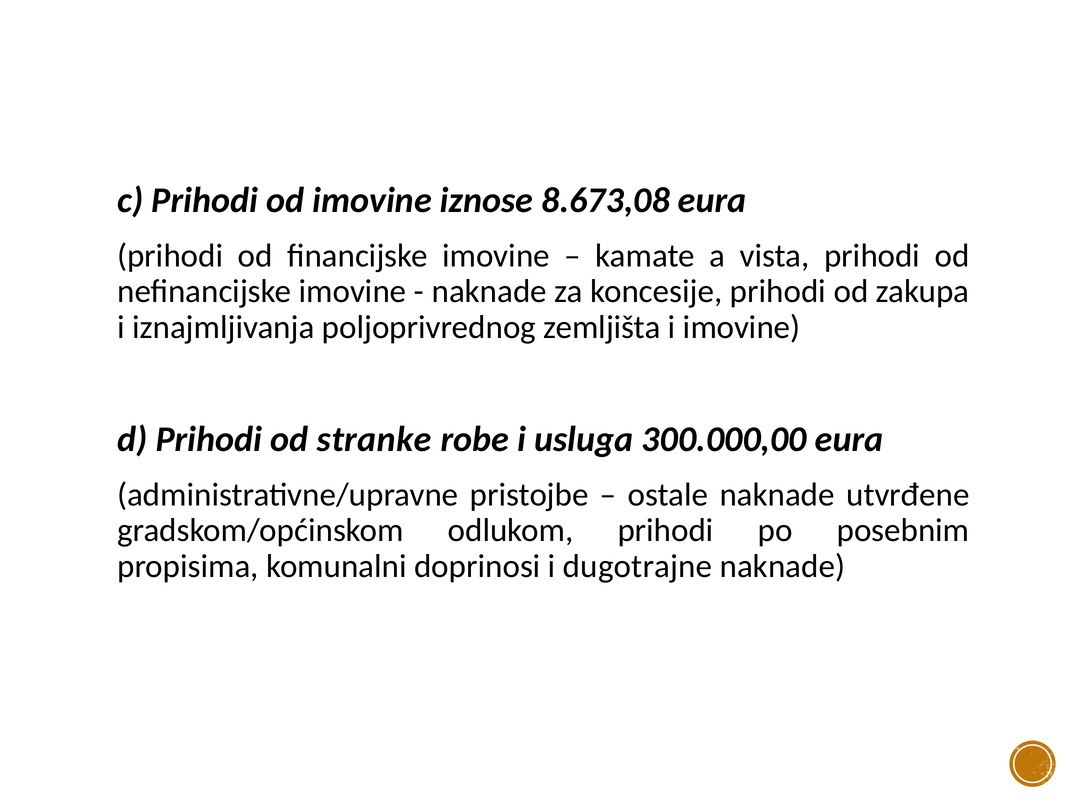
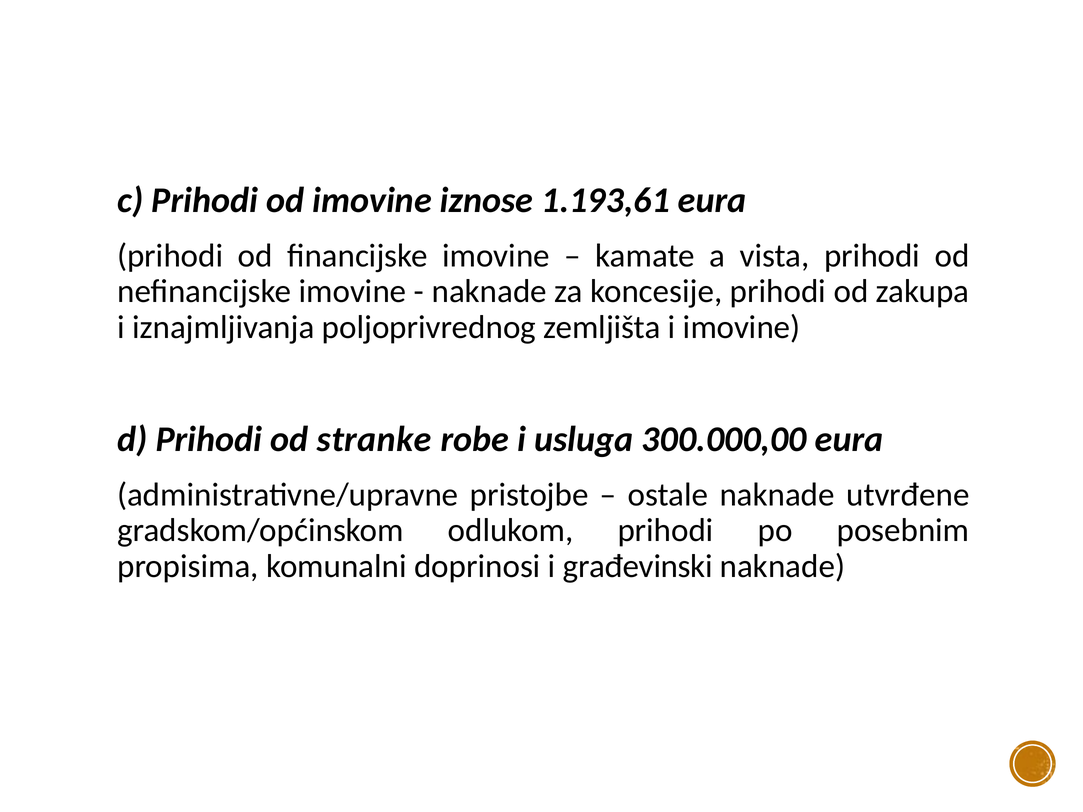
8.673,08: 8.673,08 -> 1.193,61
dugotrajne: dugotrajne -> građevinski
